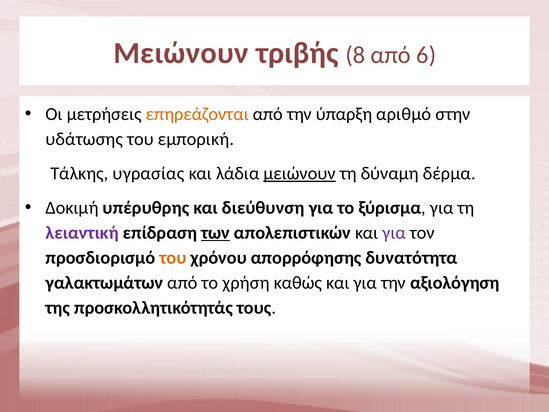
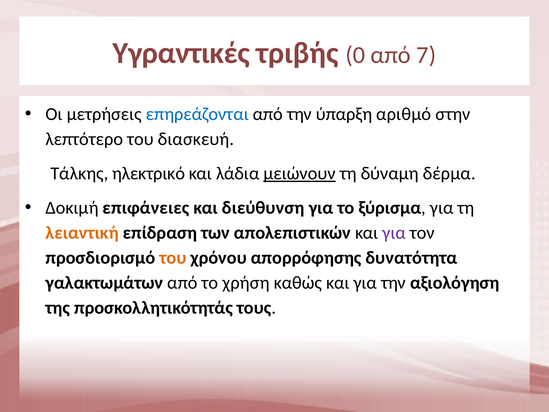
Μειώνουν at (181, 53): Μειώνουν -> Υγραντικές
8: 8 -> 0
6: 6 -> 7
επηρεάζονται colour: orange -> blue
υδάτωσης: υδάτωσης -> λεπτότερο
εμπορική: εμπορική -> διασκευή
υγρασίας: υγρασίας -> ηλεκτρικό
υπέρυθρης: υπέρυθρης -> επιφάνειες
λειαντική colour: purple -> orange
των underline: present -> none
